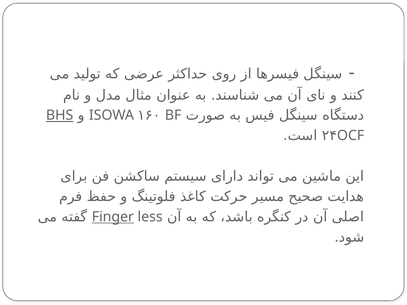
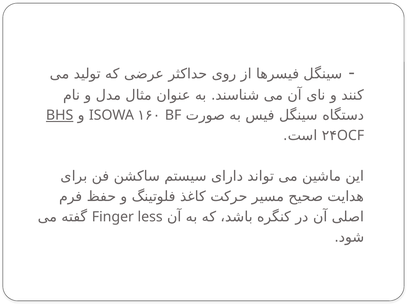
Finger underline: present -> none
